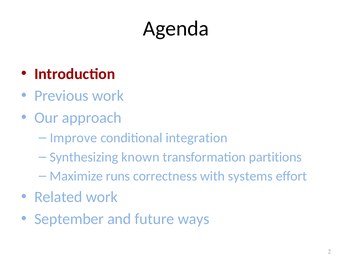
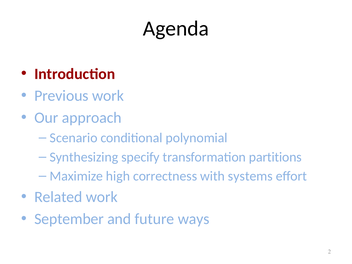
Improve: Improve -> Scenario
integration: integration -> polynomial
known: known -> specify
runs: runs -> high
